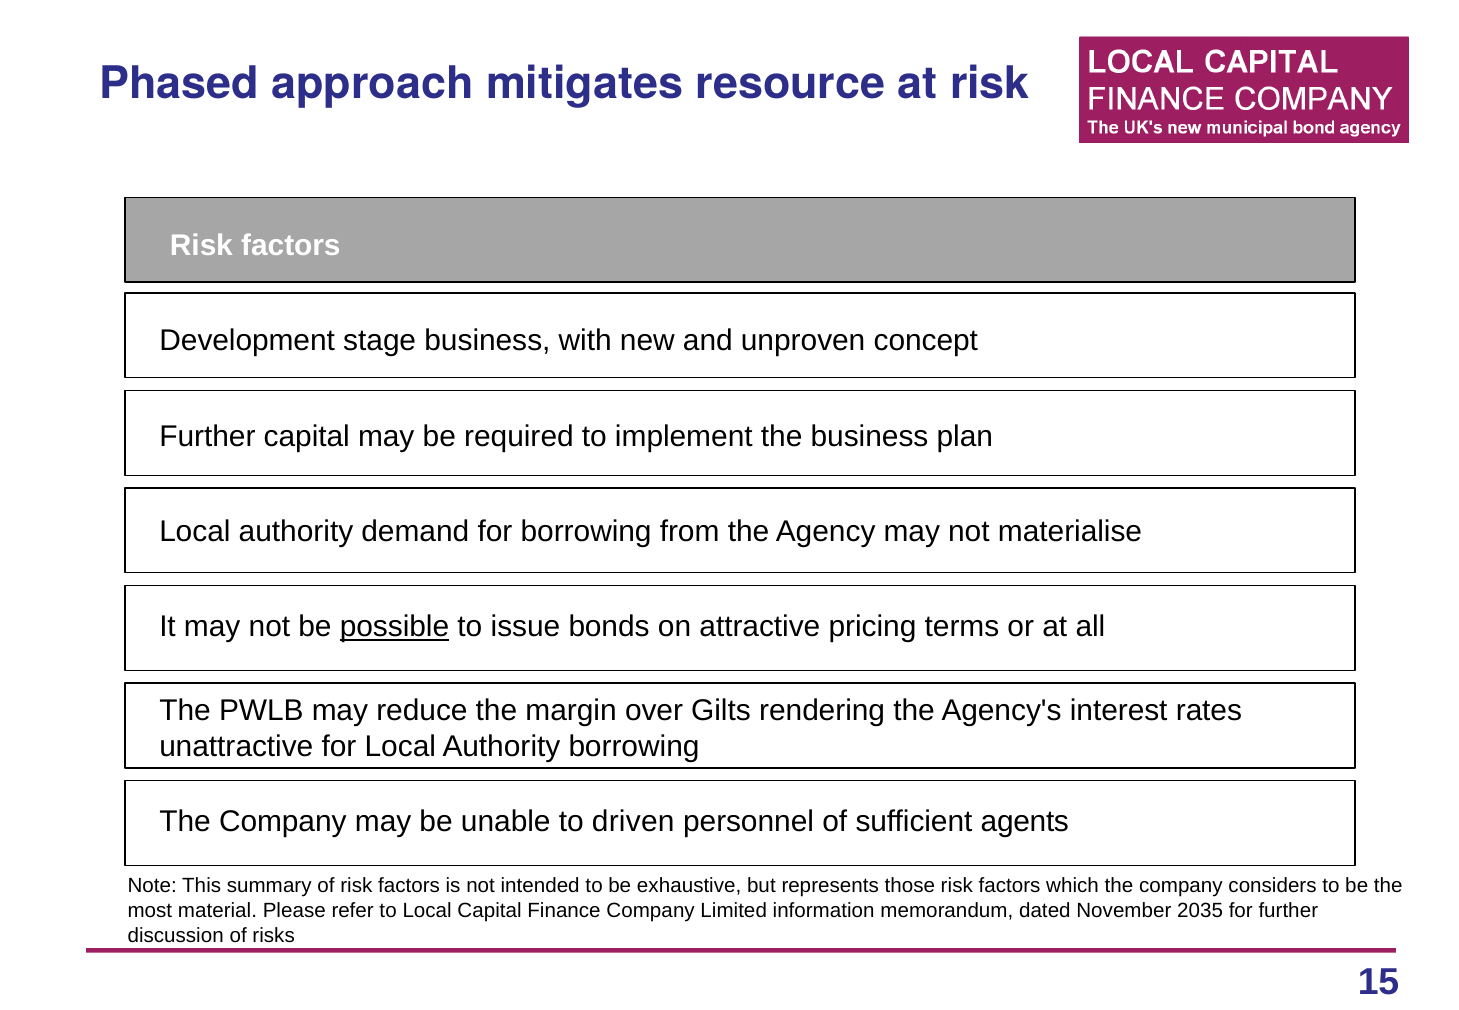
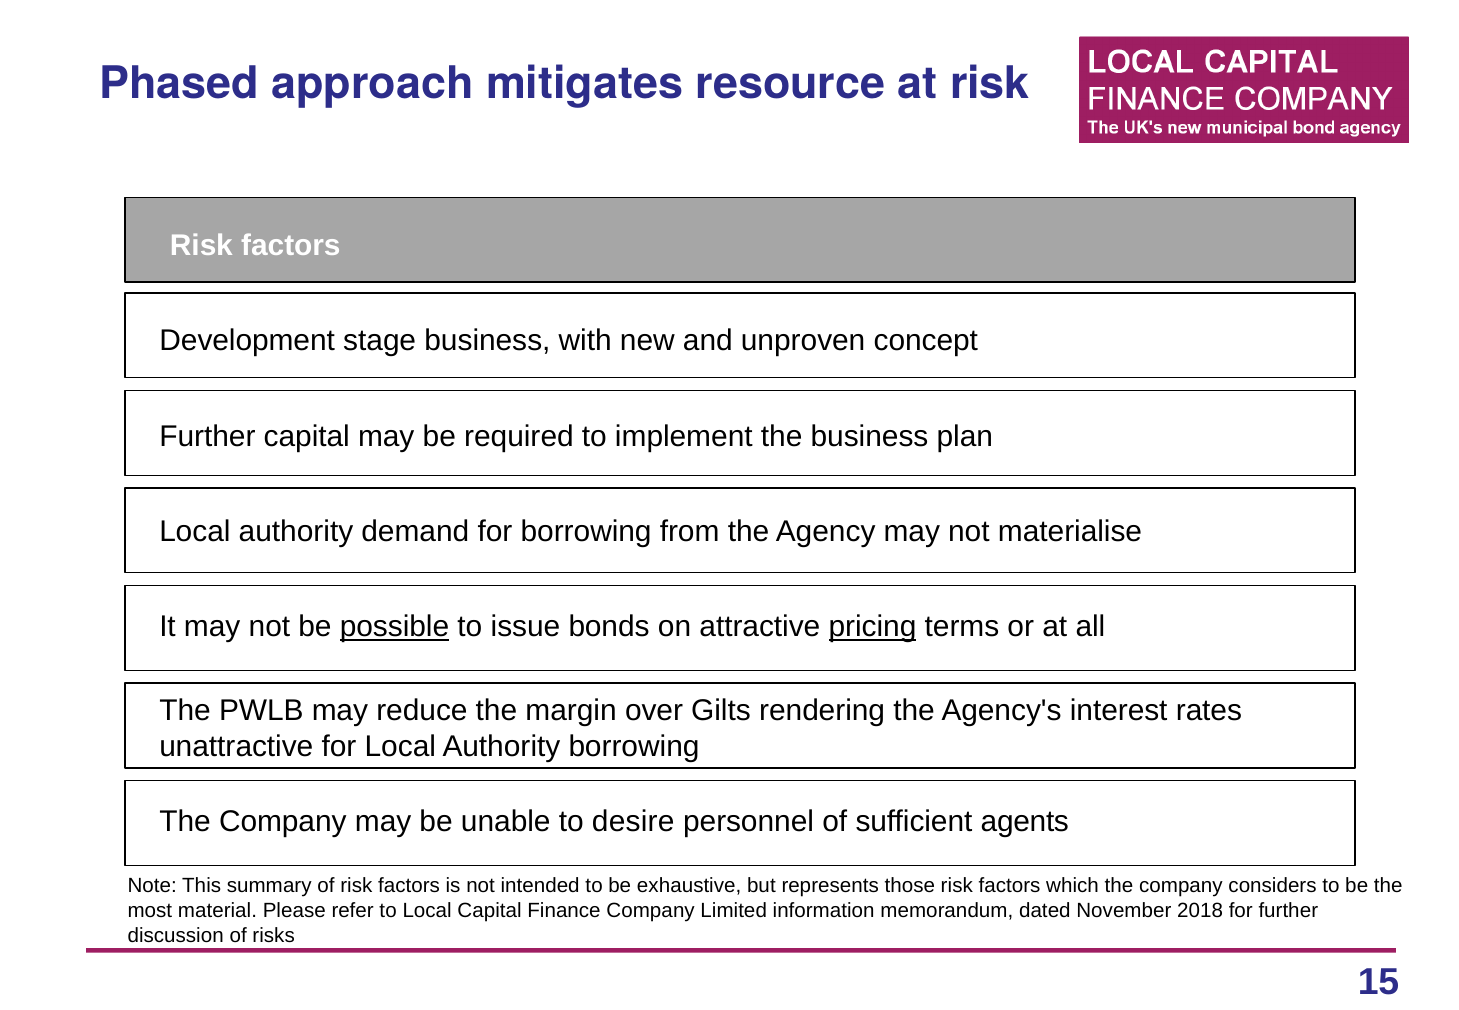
pricing underline: none -> present
driven: driven -> desire
2035: 2035 -> 2018
